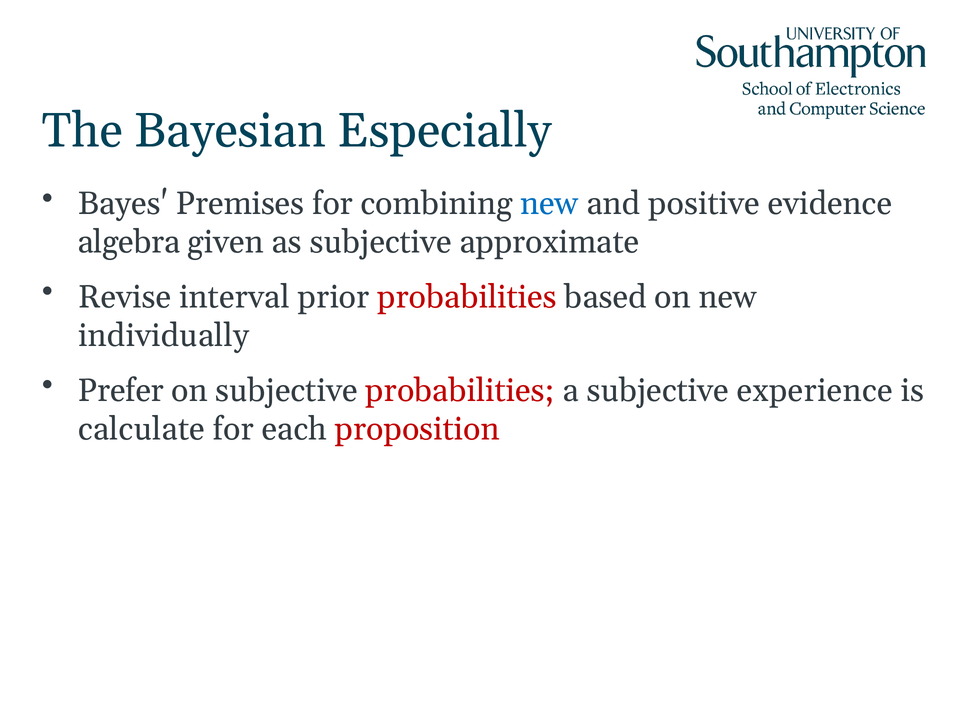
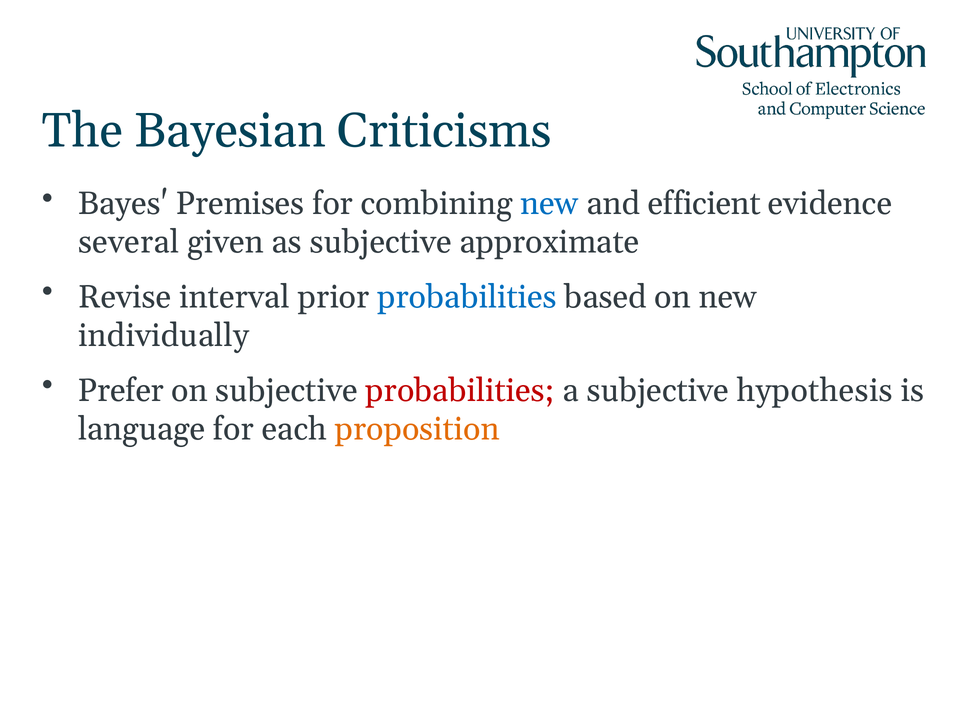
Especially: Especially -> Criticisms
positive: positive -> efficient
algebra: algebra -> several
probabilities at (467, 297) colour: red -> blue
experience: experience -> hypothesis
calculate: calculate -> language
proposition colour: red -> orange
